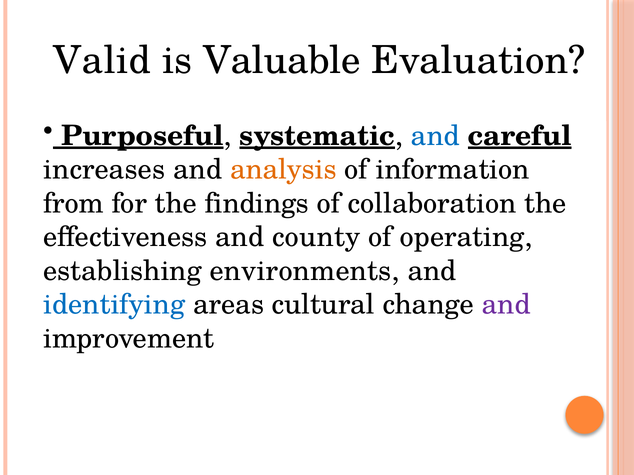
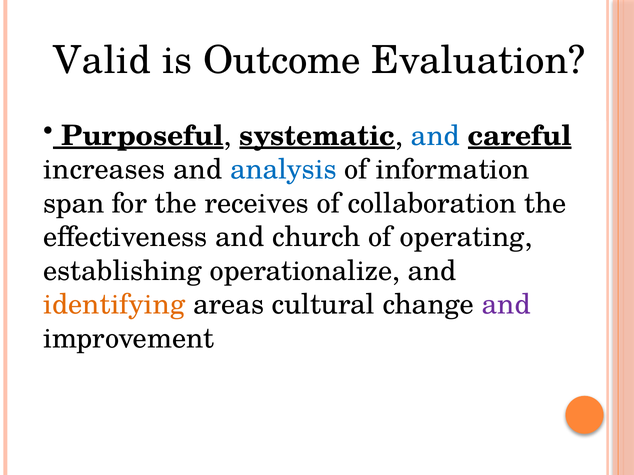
Valuable: Valuable -> Outcome
analysis colour: orange -> blue
from: from -> span
findings: findings -> receives
county: county -> church
environments: environments -> operationalize
identifying colour: blue -> orange
